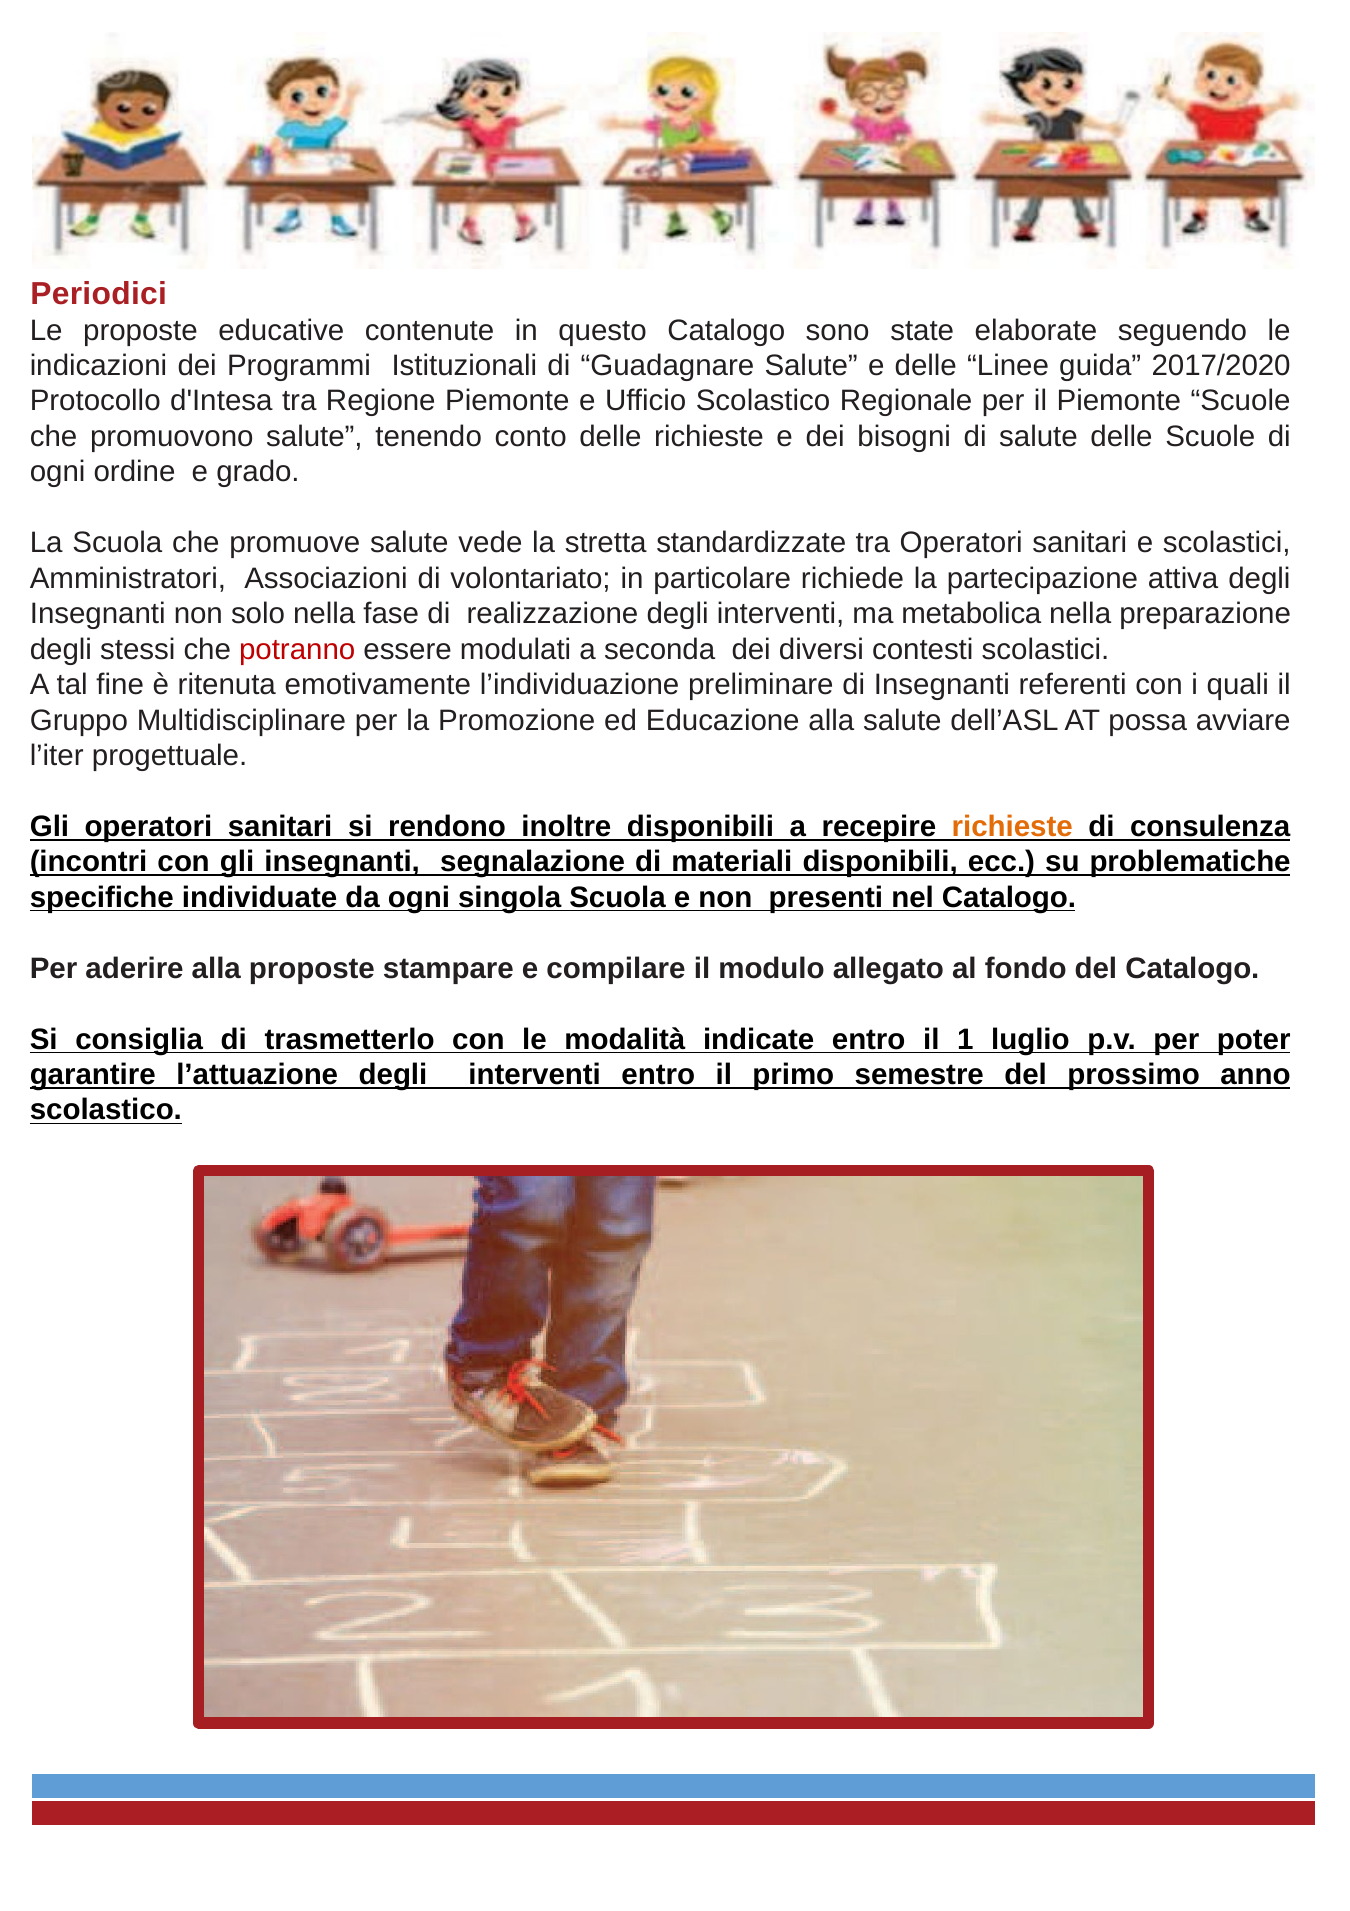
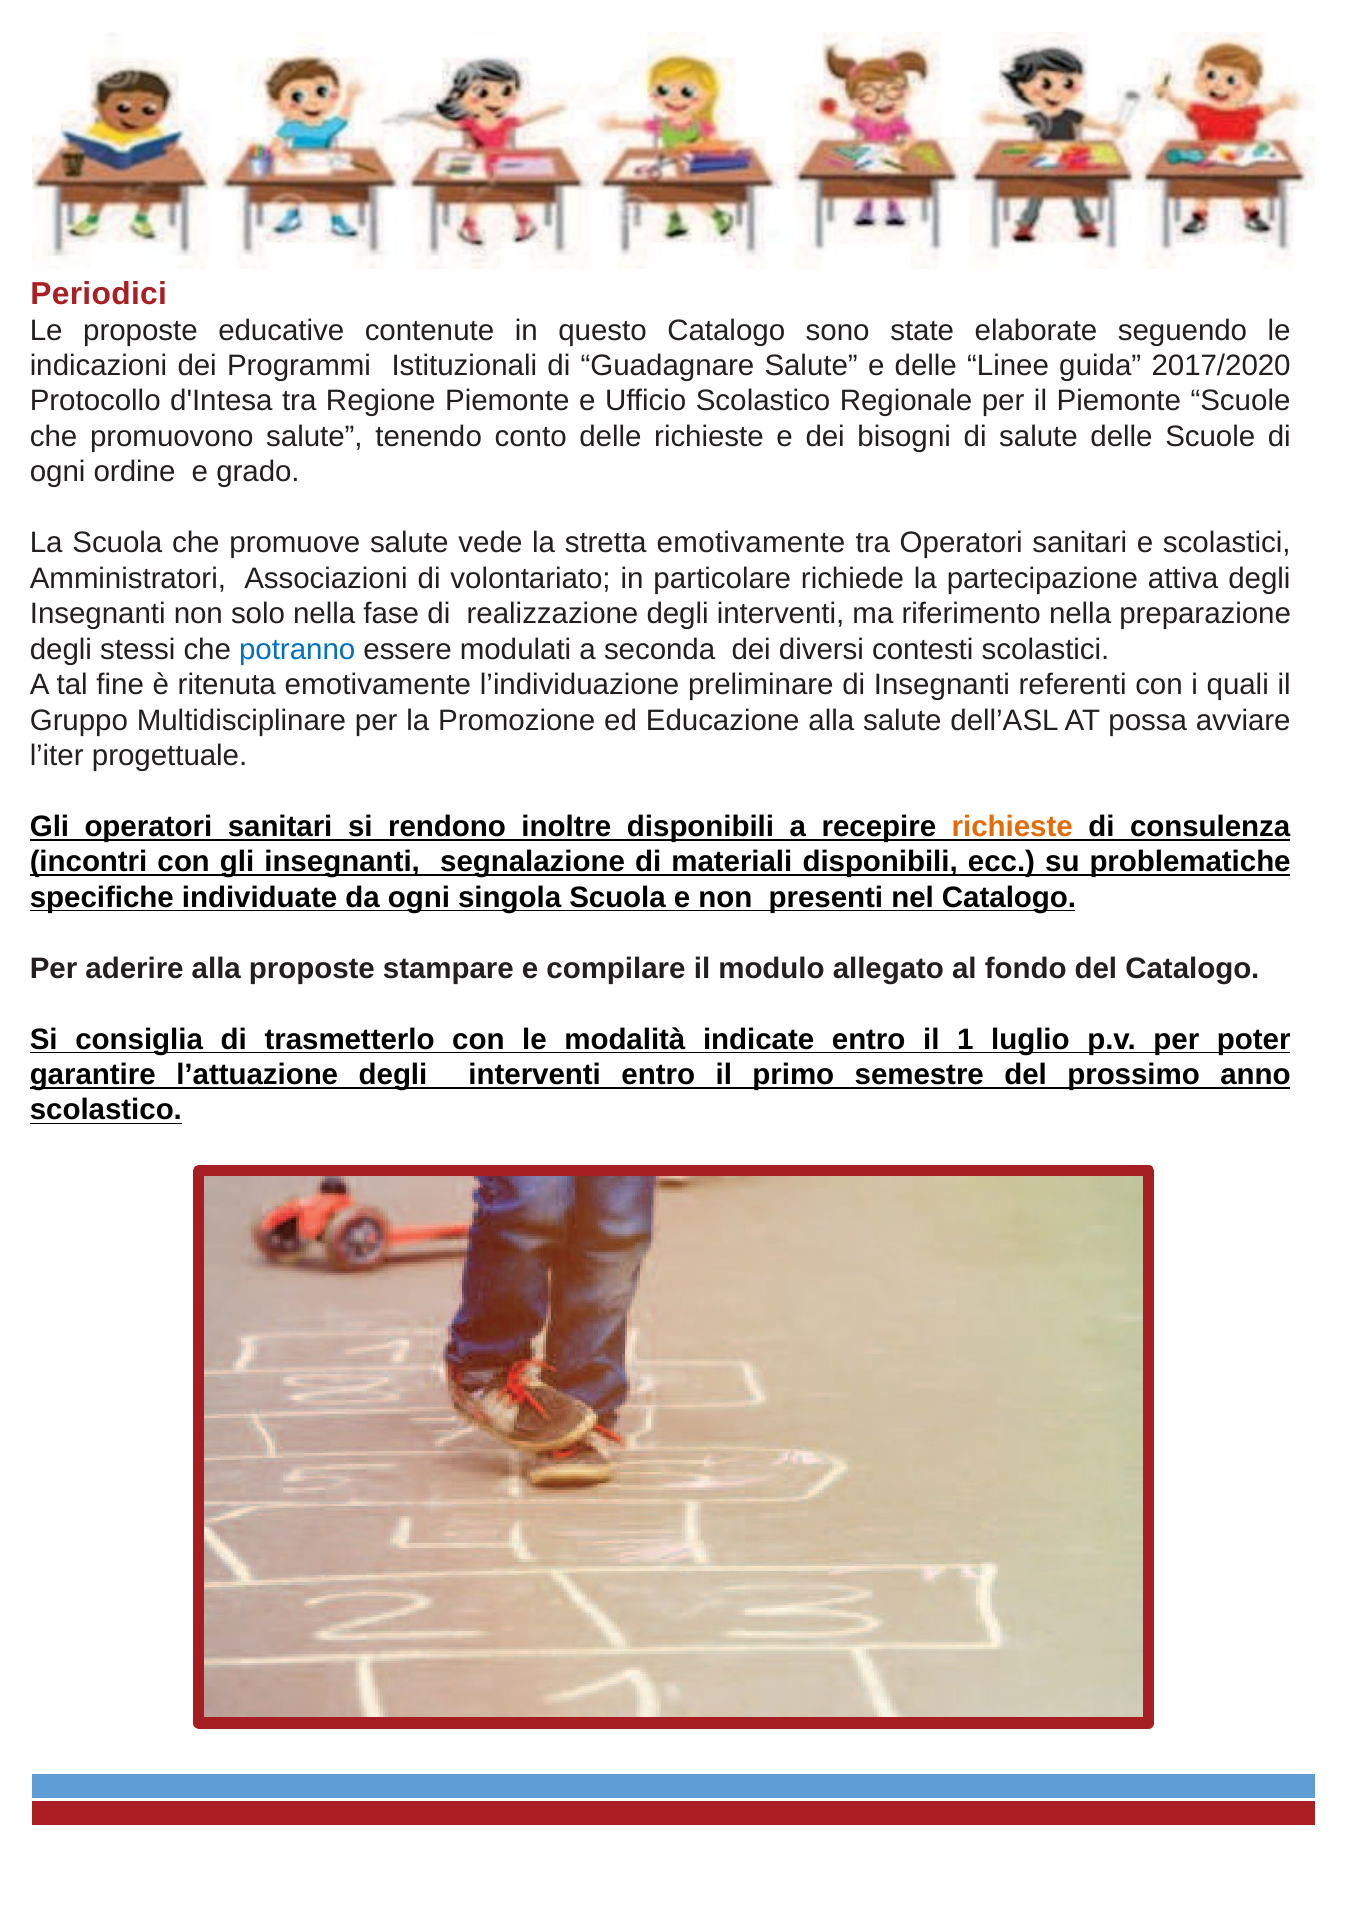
stretta standardizzate: standardizzate -> emotivamente
metabolica: metabolica -> riferimento
potranno colour: red -> blue
